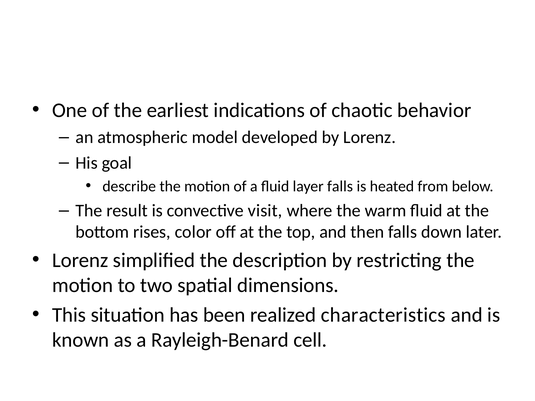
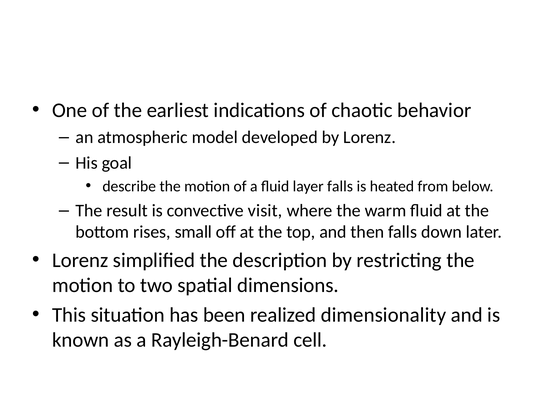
color: color -> small
characteristics: characteristics -> dimensionality
